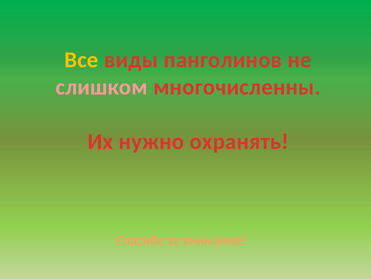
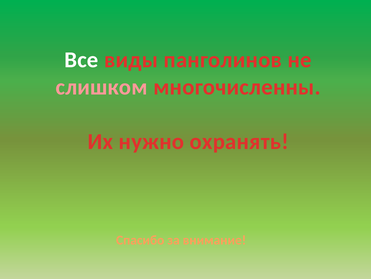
Все colour: yellow -> white
